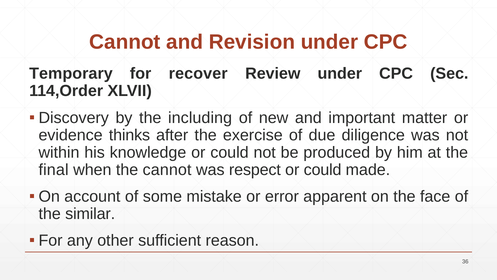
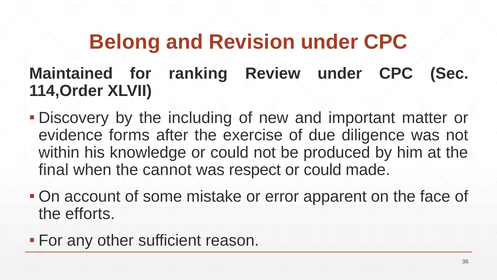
Cannot at (125, 42): Cannot -> Belong
Temporary: Temporary -> Maintained
recover: recover -> ranking
thinks: thinks -> forms
similar: similar -> efforts
